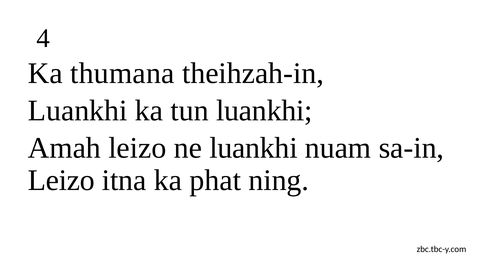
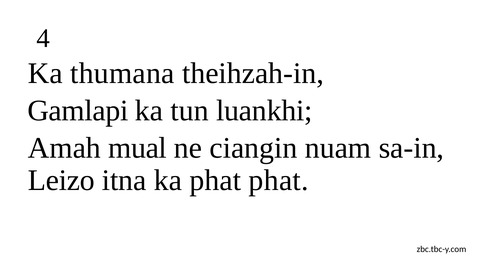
Luankhi at (78, 111): Luankhi -> Gamlapi
Amah leizo: leizo -> mual
ne luankhi: luankhi -> ciangin
phat ning: ning -> phat
